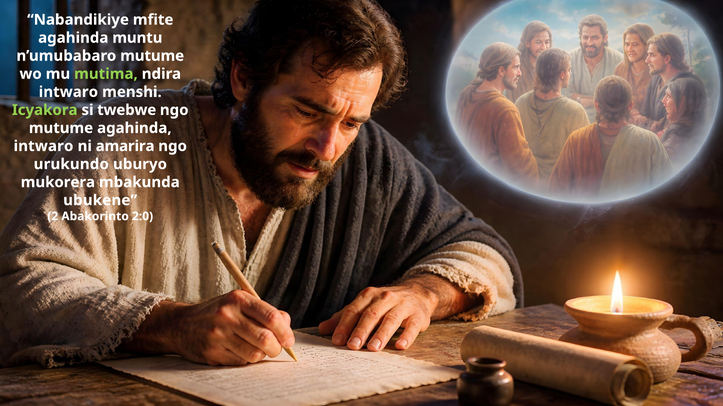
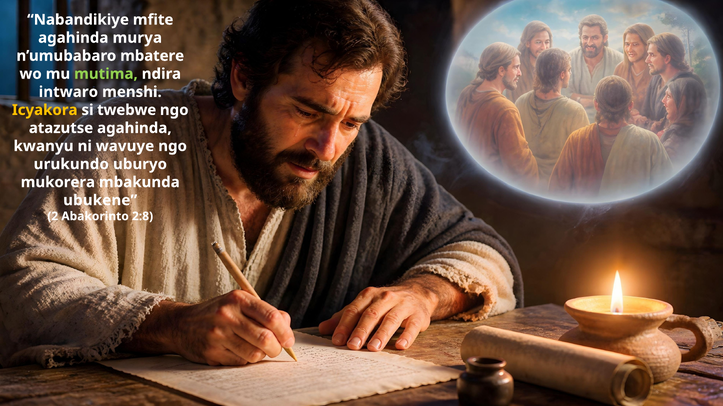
muntu: muntu -> murya
n’umubabaro mutume: mutume -> mbatere
Icyakora colour: light green -> yellow
mutume at (61, 128): mutume -> atazutse
intwaro at (43, 146): intwaro -> kwanyu
amarira: amarira -> wavuye
2:0: 2:0 -> 2:8
